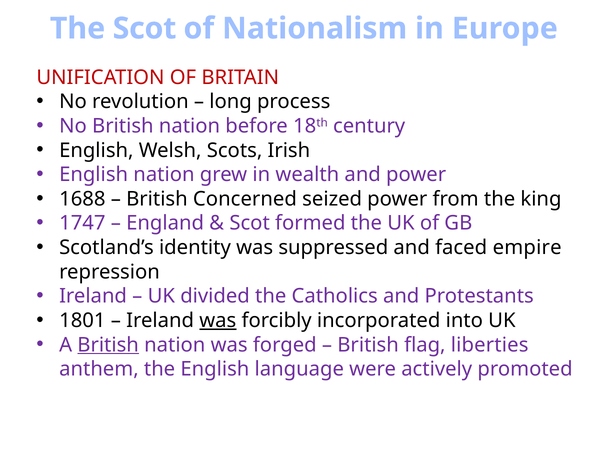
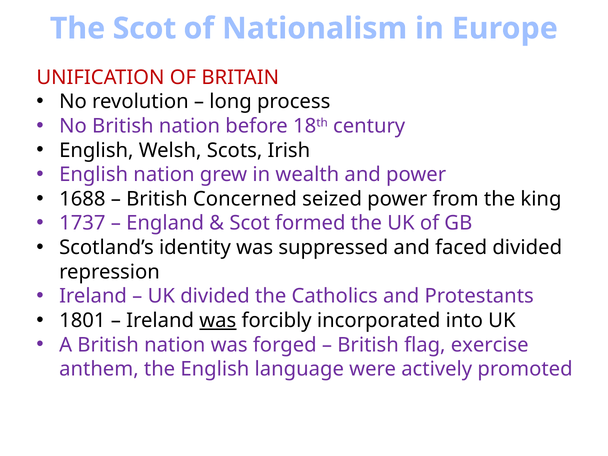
1747: 1747 -> 1737
faced empire: empire -> divided
British at (108, 345) underline: present -> none
liberties: liberties -> exercise
